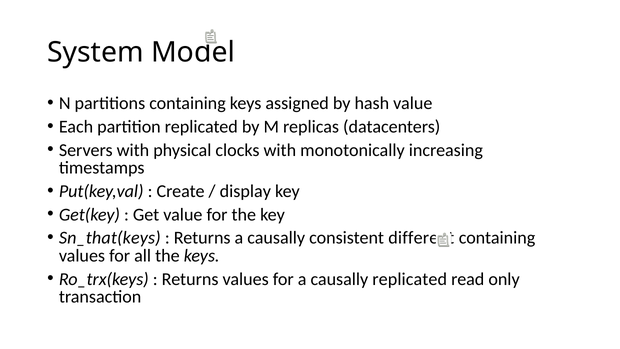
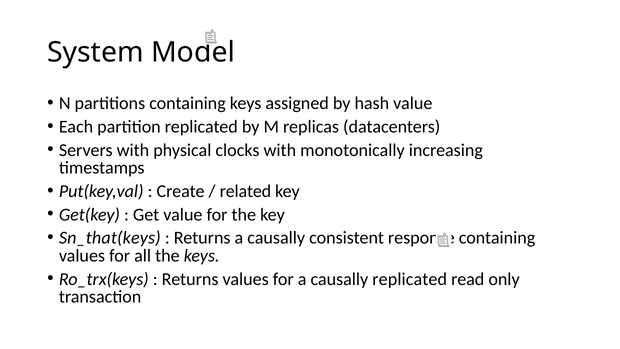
display: display -> related
different: different -> response
